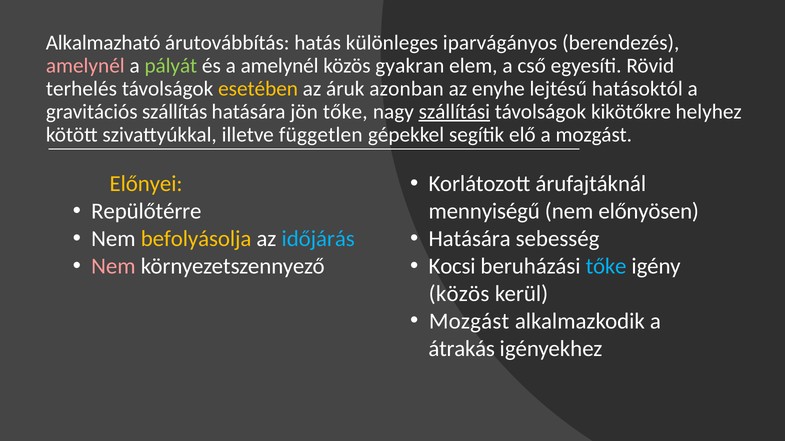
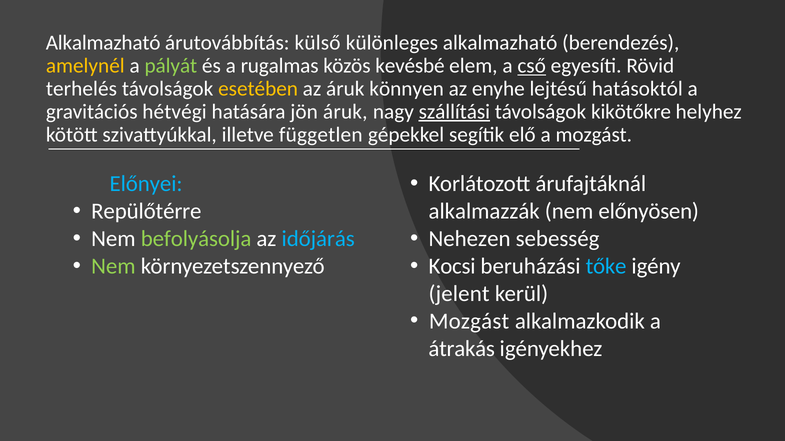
hatás: hatás -> külső
különleges iparvágányos: iparvágányos -> alkalmazható
amelynél at (85, 66) colour: pink -> yellow
a amelynél: amelynél -> rugalmas
gyakran: gyakran -> kevésbé
cső underline: none -> present
azonban: azonban -> könnyen
szállítás: szállítás -> hétvégi
jön tőke: tőke -> áruk
Előnyei colour: yellow -> light blue
mennyiségű: mennyiségű -> alkalmazzák
befolyásolja colour: yellow -> light green
Hatására at (470, 239): Hatására -> Nehezen
Nem at (113, 267) colour: pink -> light green
közös at (459, 294): közös -> jelent
